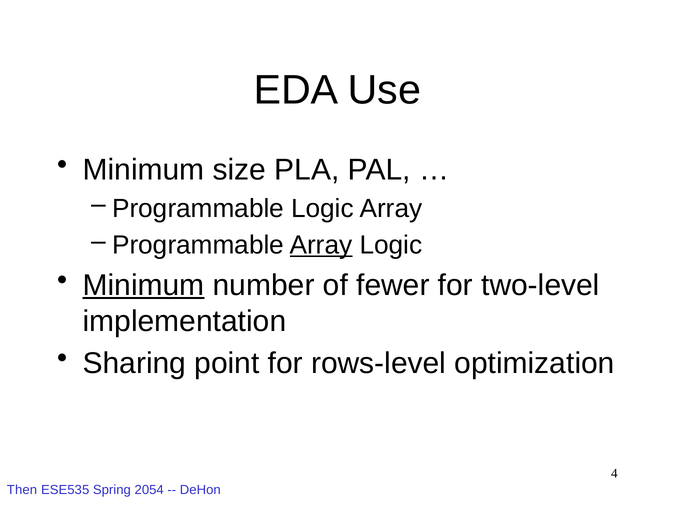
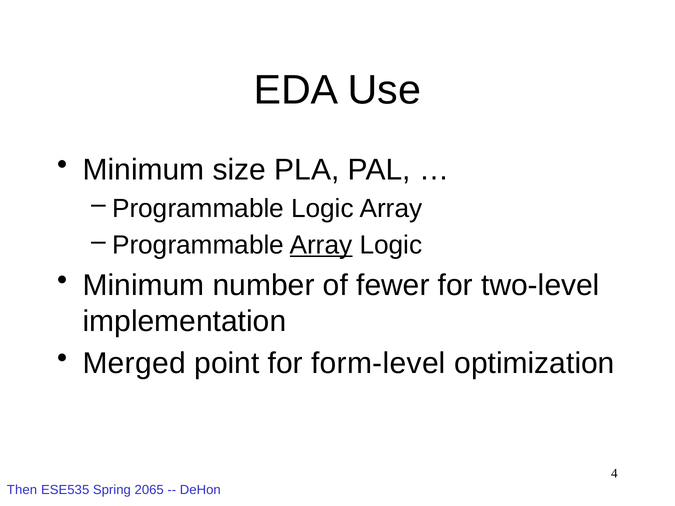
Minimum at (144, 285) underline: present -> none
Sharing: Sharing -> Merged
rows-level: rows-level -> form-level
2054: 2054 -> 2065
